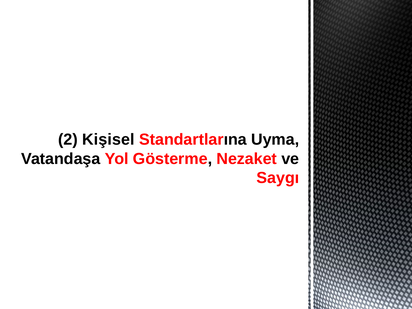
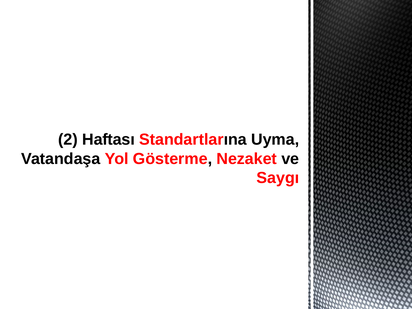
Kişisel: Kişisel -> Haftası
